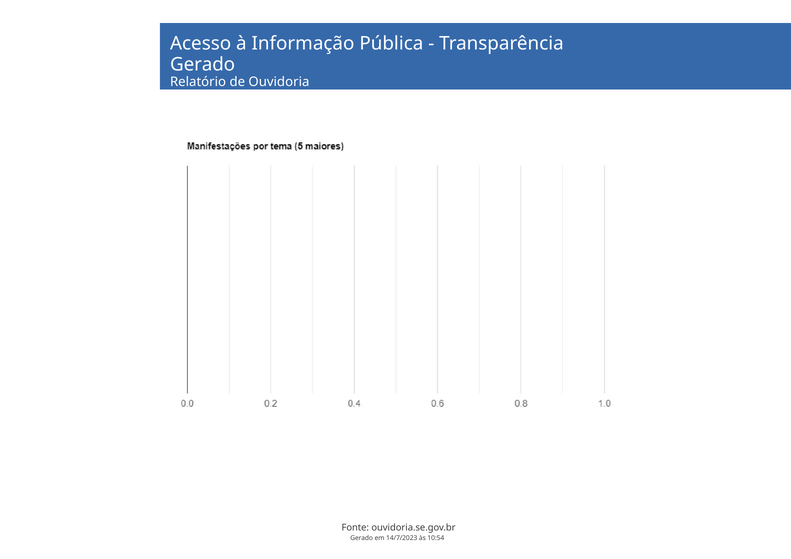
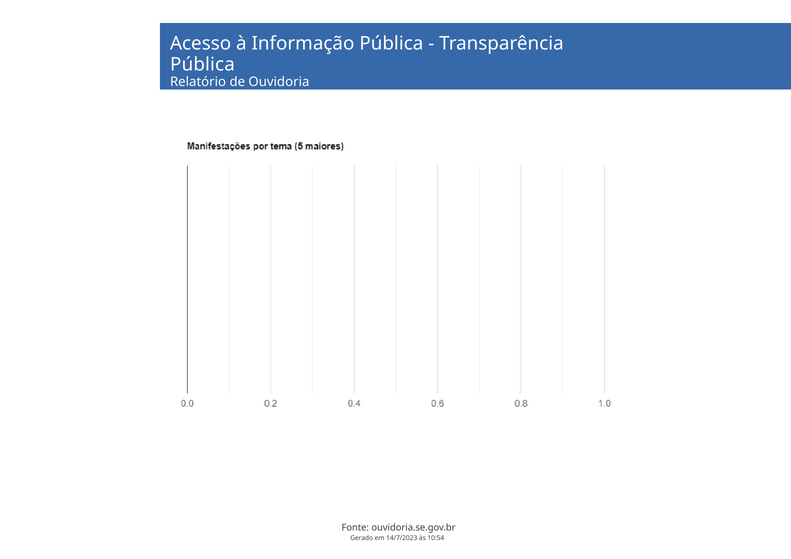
Gerado at (203, 65): Gerado -> Pública
